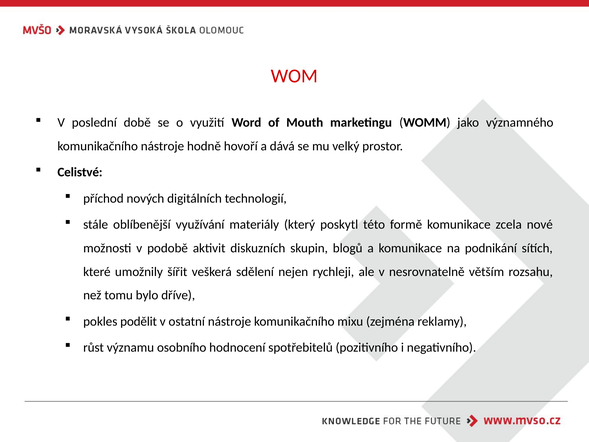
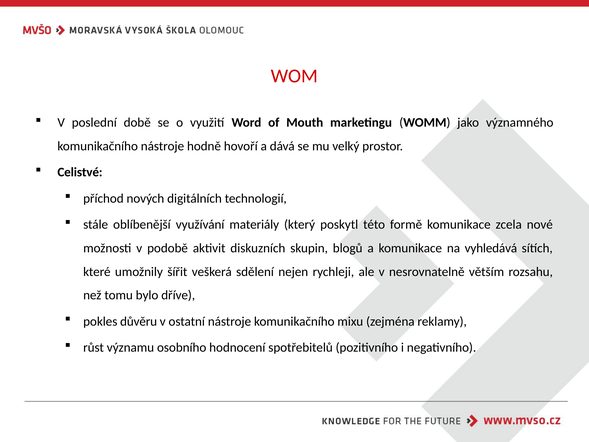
podnikání: podnikání -> vyhledává
podělit: podělit -> důvěru
